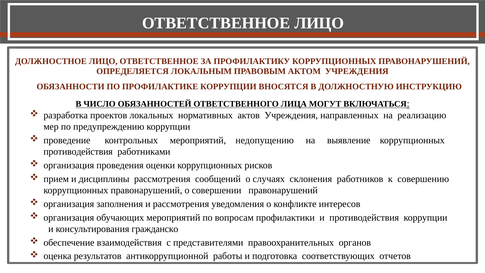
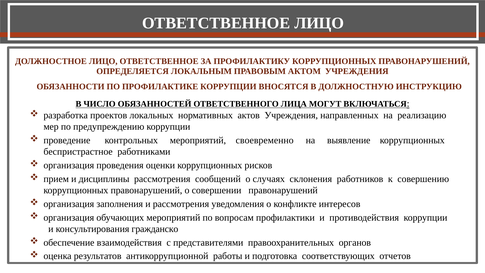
недопущению: недопущению -> своевременно
противодействия at (78, 152): противодействия -> беспристрастное
